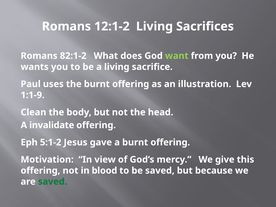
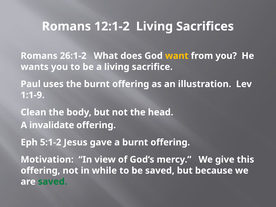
82:1-2: 82:1-2 -> 26:1-2
want colour: light green -> yellow
blood: blood -> while
